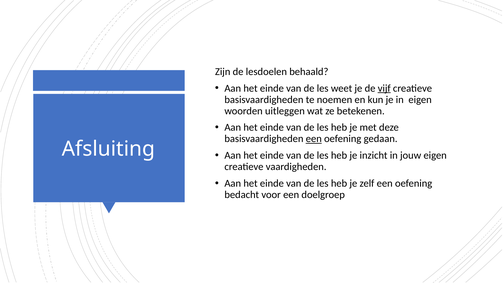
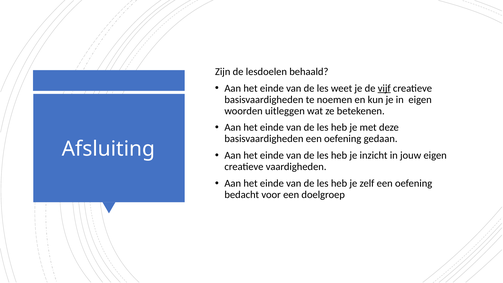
een at (314, 139) underline: present -> none
